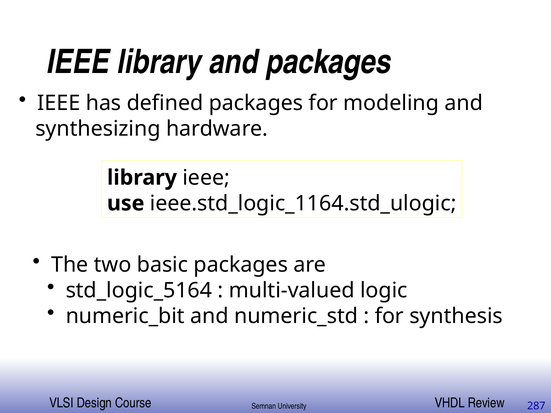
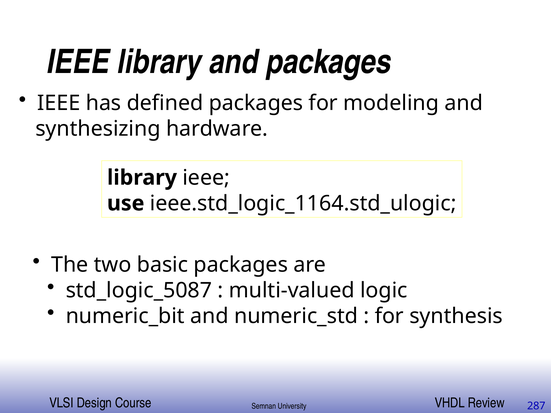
std_logic_5164: std_logic_5164 -> std_logic_5087
